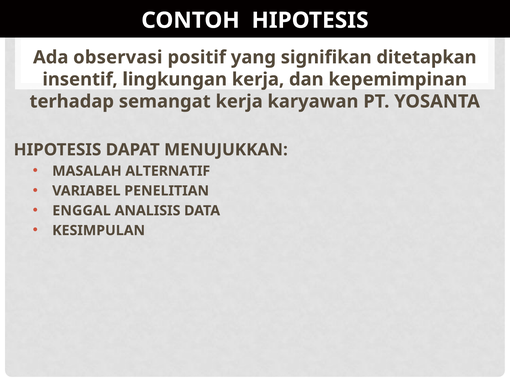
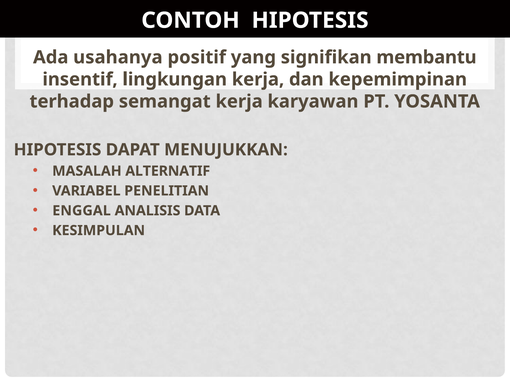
observasi: observasi -> usahanya
ditetapkan: ditetapkan -> membantu
